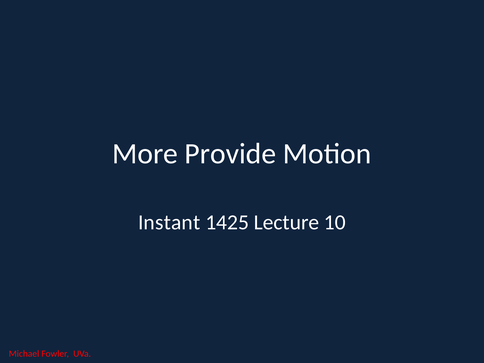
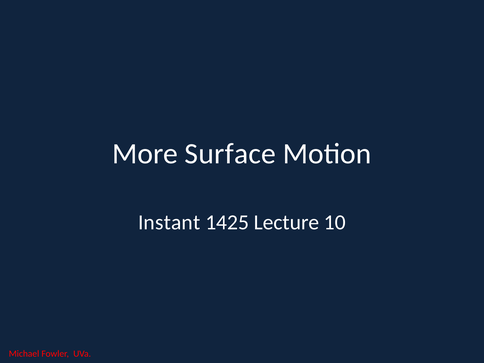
Provide: Provide -> Surface
